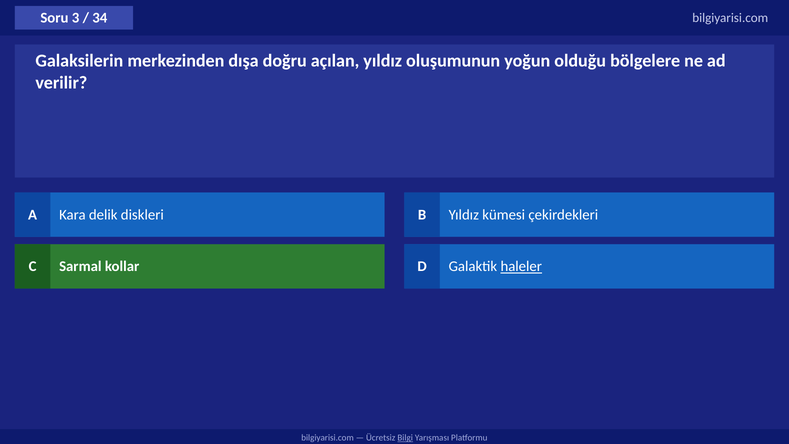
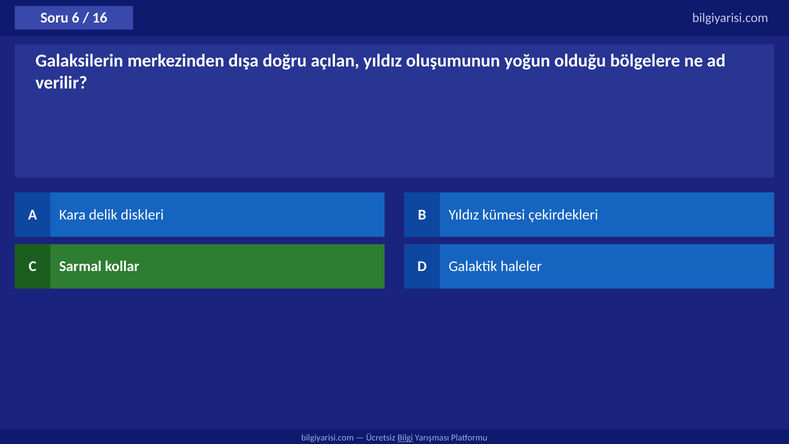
3: 3 -> 6
34: 34 -> 16
haleler underline: present -> none
